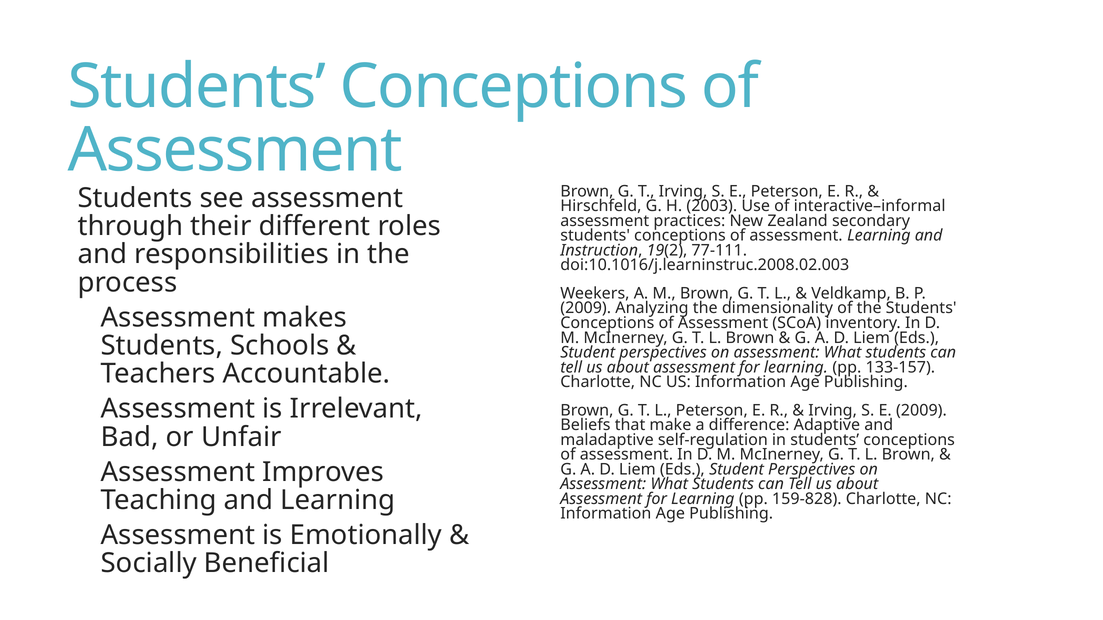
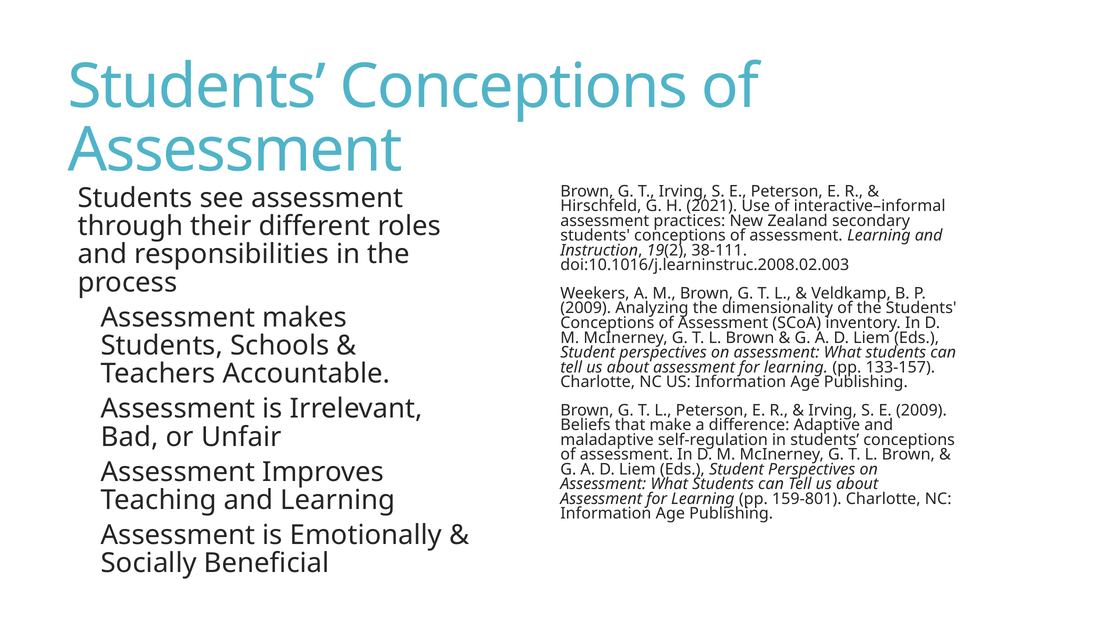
2003: 2003 -> 2021
77-111: 77-111 -> 38-111
159-828: 159-828 -> 159-801
